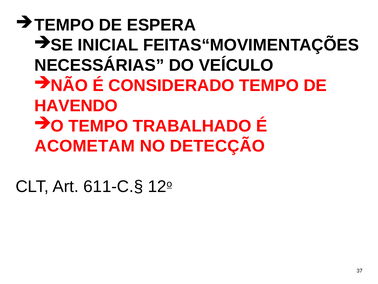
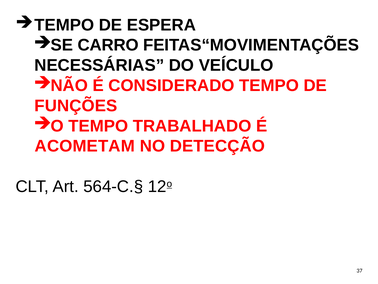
INICIAL: INICIAL -> CARRO
HAVENDO: HAVENDO -> FUNÇÕES
611-C.§: 611-C.§ -> 564-C.§
